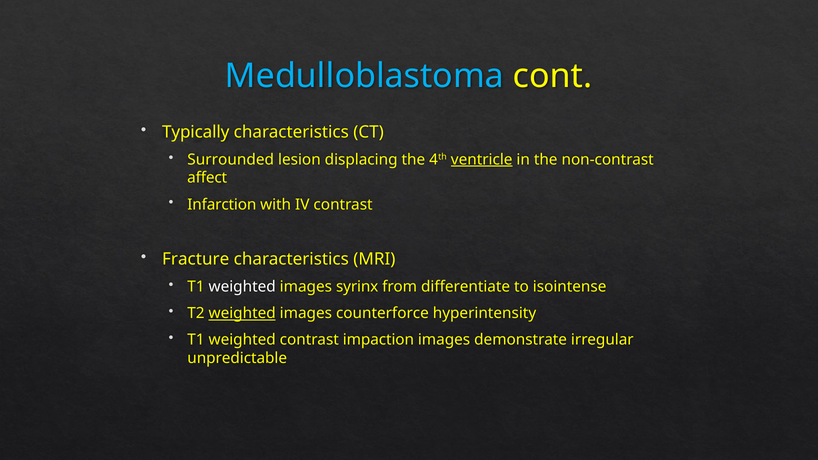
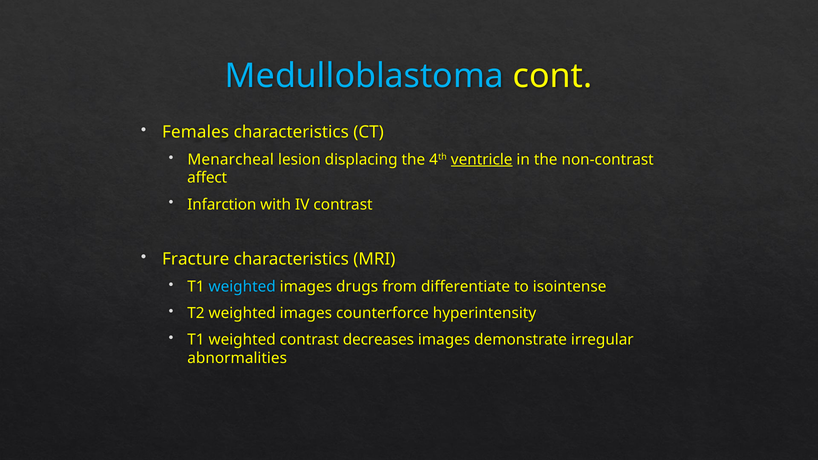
Typically: Typically -> Females
Surrounded: Surrounded -> Menarcheal
weighted at (242, 287) colour: white -> light blue
syrinx: syrinx -> drugs
weighted at (242, 313) underline: present -> none
impaction: impaction -> decreases
unpredictable: unpredictable -> abnormalities
